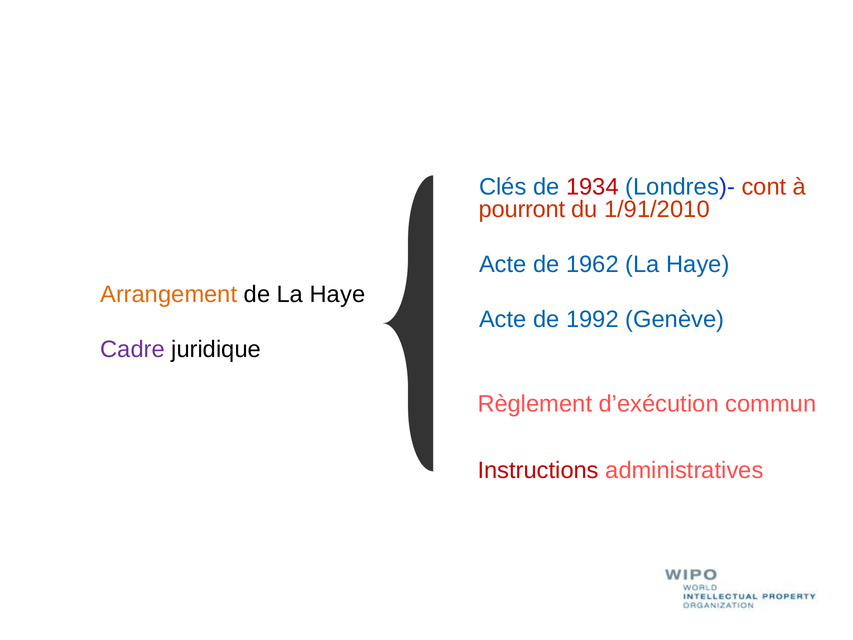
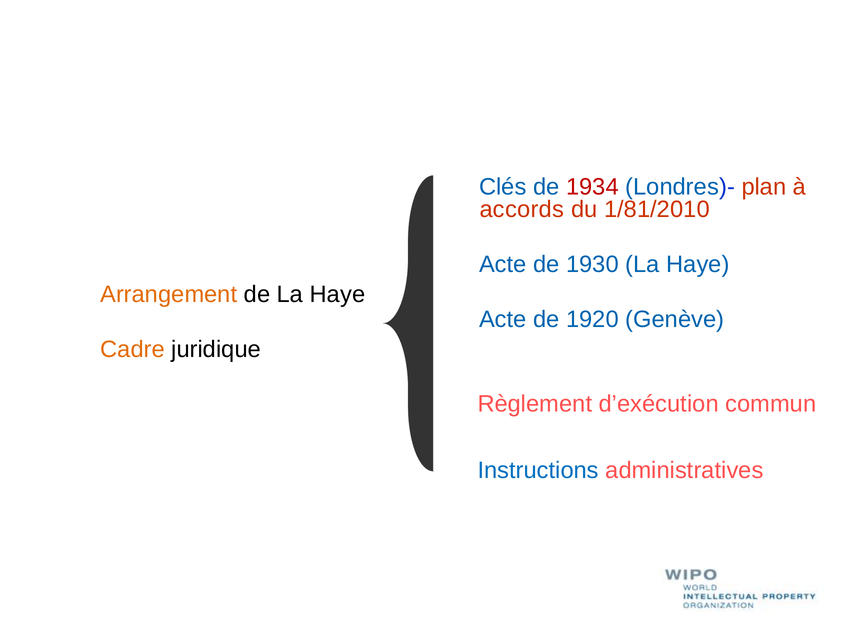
cont: cont -> plan
pourront: pourront -> accords
1/91/2010: 1/91/2010 -> 1/81/2010
1962: 1962 -> 1930
1992: 1992 -> 1920
Cadre colour: purple -> orange
Instructions colour: red -> blue
